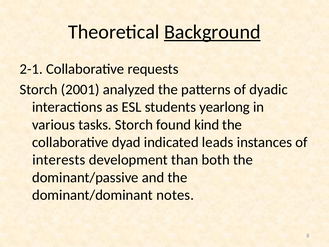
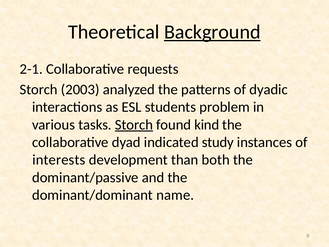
2001: 2001 -> 2003
yearlong: yearlong -> problem
Storch at (134, 125) underline: none -> present
leads: leads -> study
notes: notes -> name
